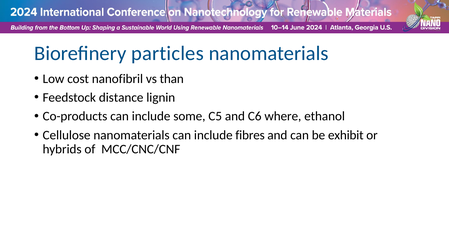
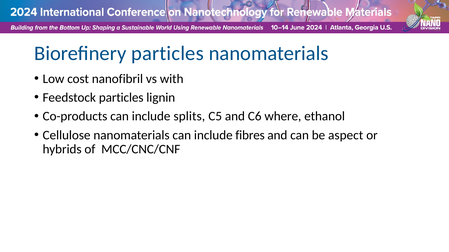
than: than -> with
Feedstock distance: distance -> particles
some: some -> splits
exhibit: exhibit -> aspect
